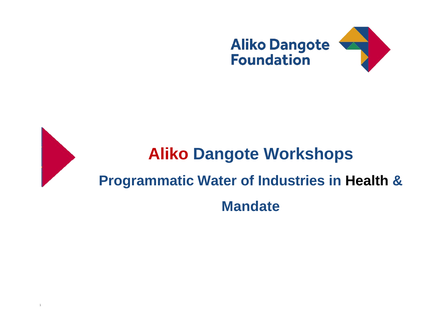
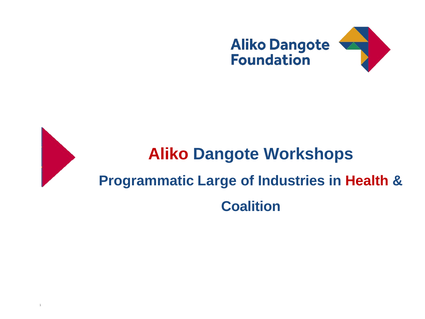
Water: Water -> Large
Health colour: black -> red
Mandate: Mandate -> Coalition
